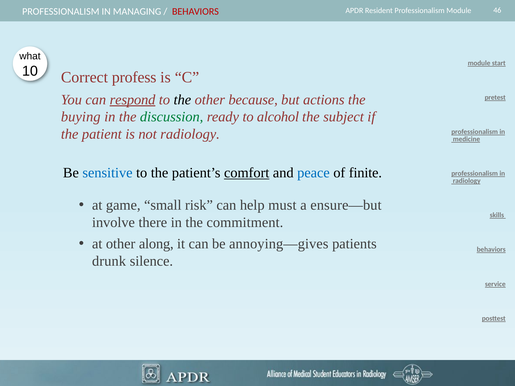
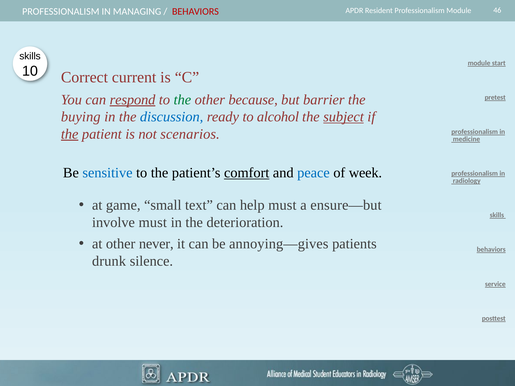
what at (30, 56): what -> skills
profess: profess -> current
the at (182, 100) colour: black -> green
actions: actions -> barrier
discussion colour: green -> blue
subject underline: none -> present
the at (70, 134) underline: none -> present
not radiology: radiology -> scenarios
finite: finite -> week
risk: risk -> text
involve there: there -> must
commitment: commitment -> deterioration
along: along -> never
